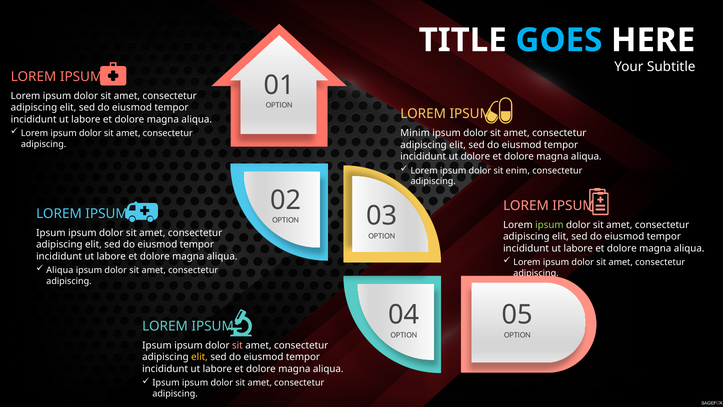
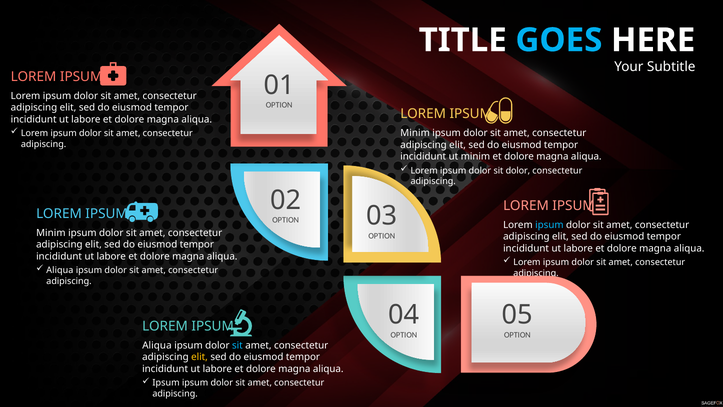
ut dolore: dolore -> minim
sit enim: enim -> dolor
ipsum at (549, 225) colour: light green -> light blue
Ipsum at (51, 233): Ipsum -> Minim
Ipsum at (157, 345): Ipsum -> Aliqua
sit at (237, 345) colour: pink -> light blue
